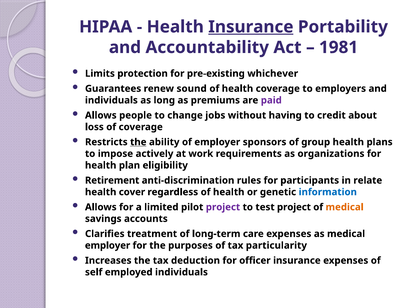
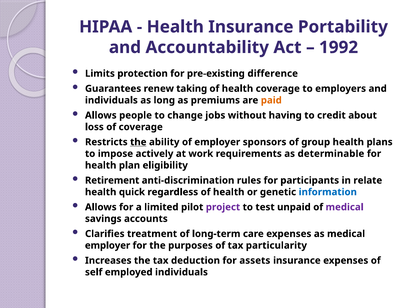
Insurance at (251, 27) underline: present -> none
1981: 1981 -> 1992
whichever: whichever -> difference
sound: sound -> taking
paid colour: purple -> orange
organizations: organizations -> determinable
cover: cover -> quick
test project: project -> unpaid
medical at (345, 207) colour: orange -> purple
officer: officer -> assets
